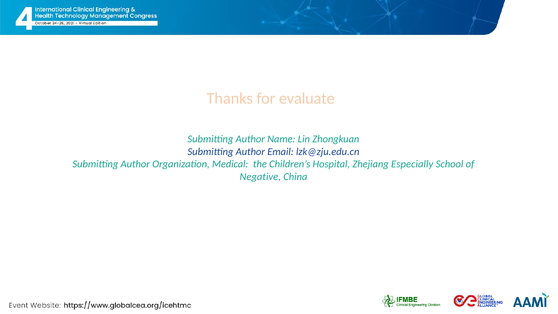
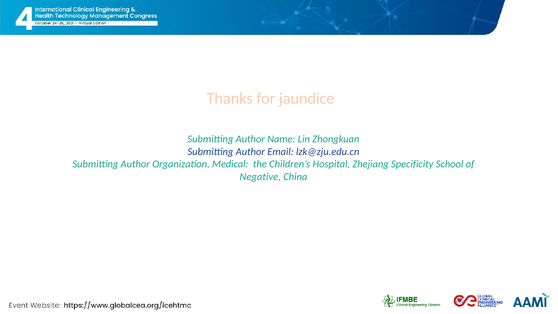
evaluate: evaluate -> jaundice
Especially: Especially -> Specificity
